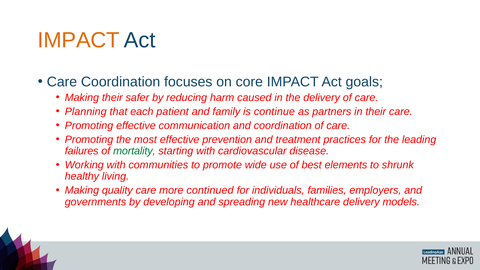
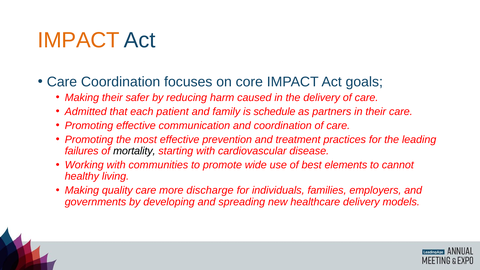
Planning: Planning -> Admitted
continue: continue -> schedule
mortality colour: green -> black
shrunk: shrunk -> cannot
continued: continued -> discharge
